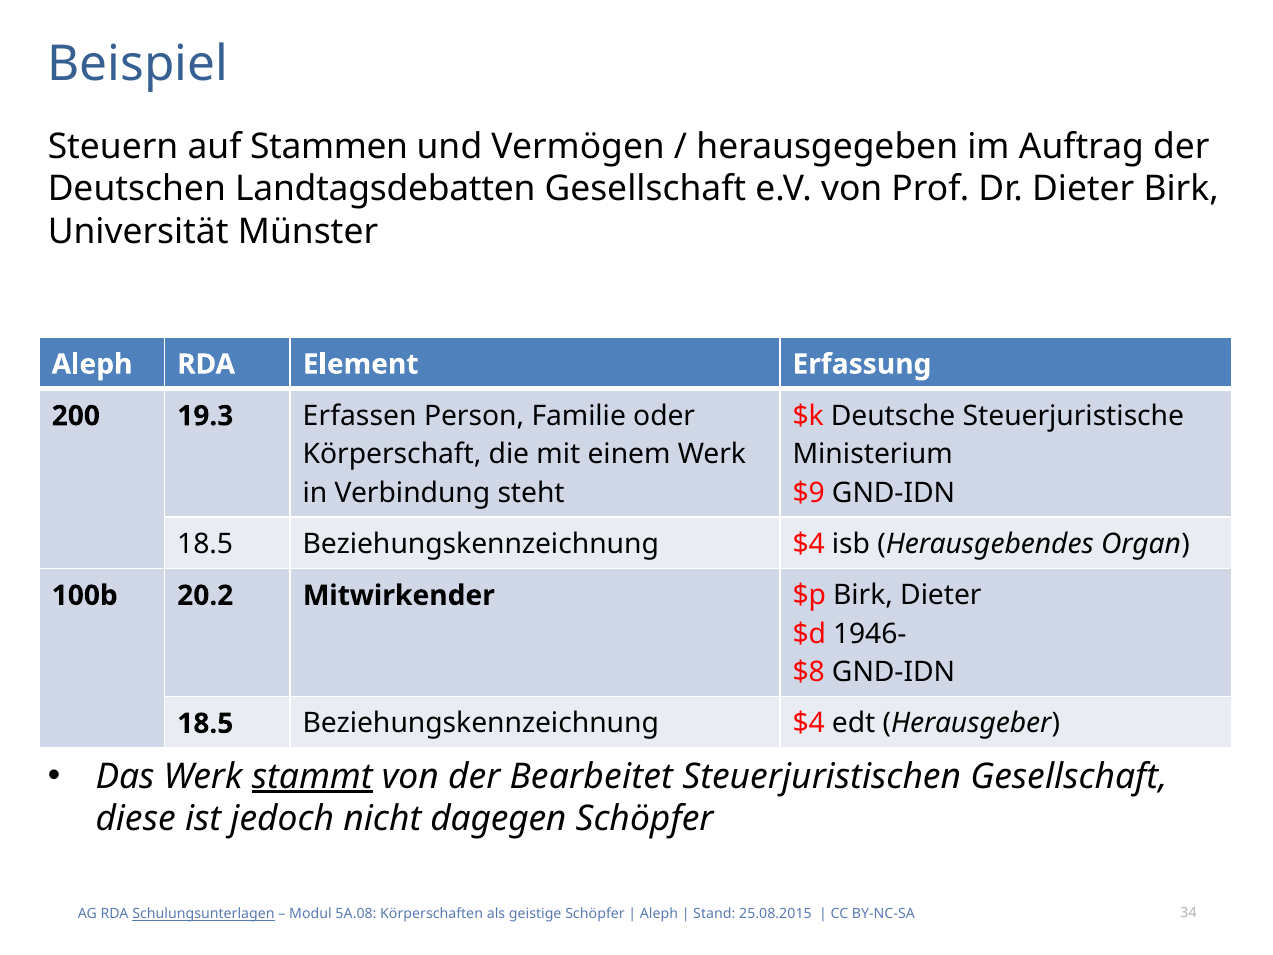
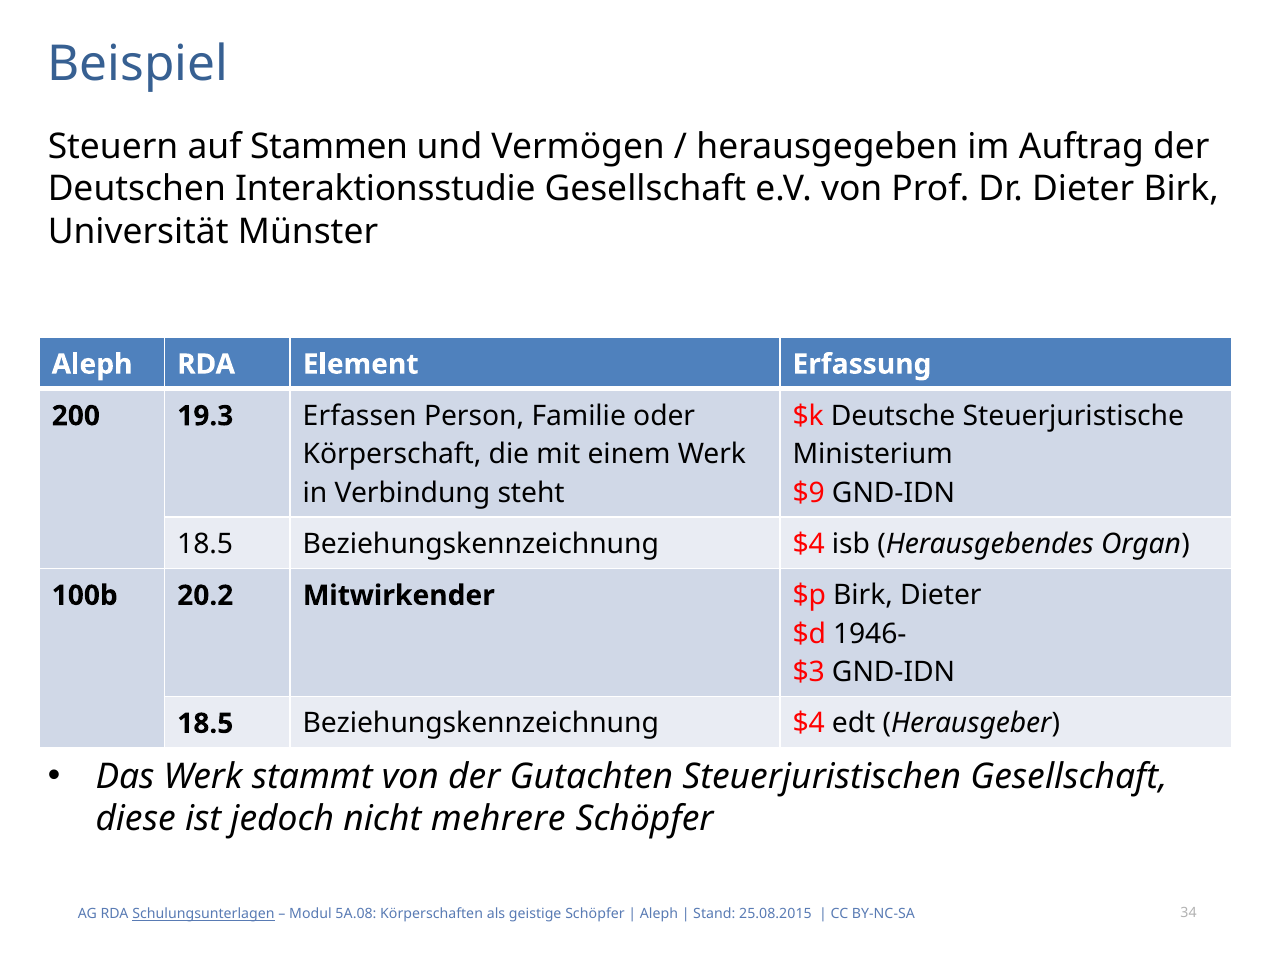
Landtagsdebatten: Landtagsdebatten -> Interaktionsstudie
$8: $8 -> $3
stammt underline: present -> none
Bearbeitet: Bearbeitet -> Gutachten
dagegen: dagegen -> mehrere
